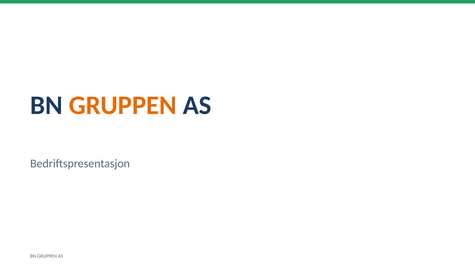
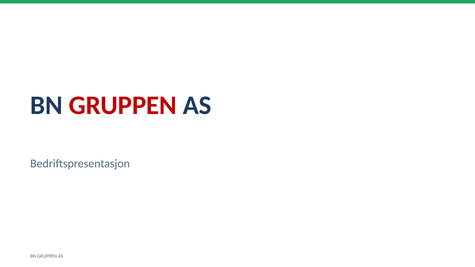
GRUPPEN at (123, 105) colour: orange -> red
